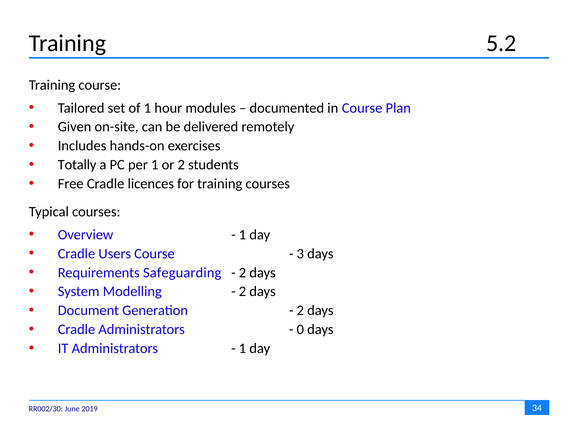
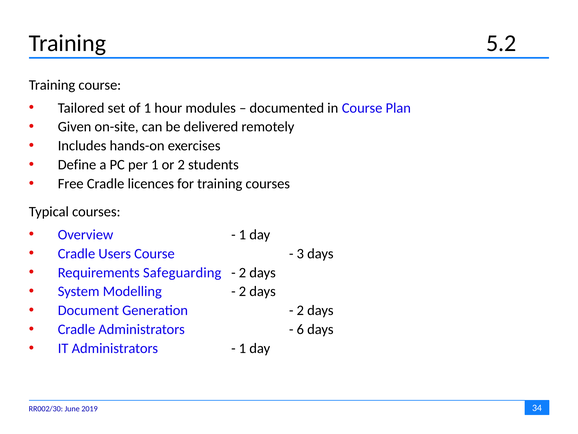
Totally: Totally -> Define
0: 0 -> 6
